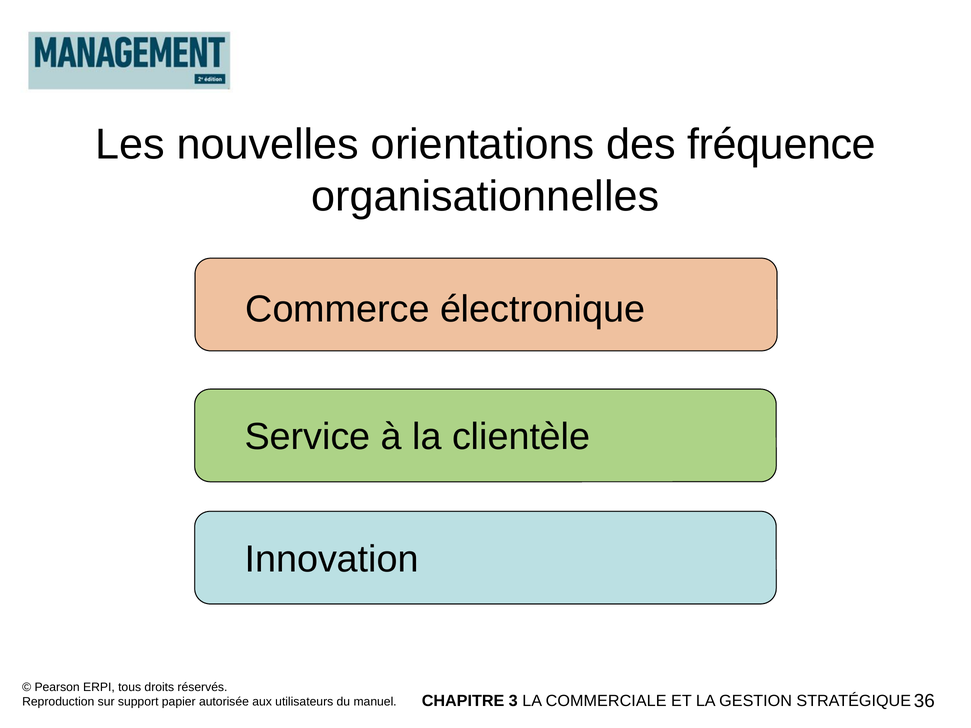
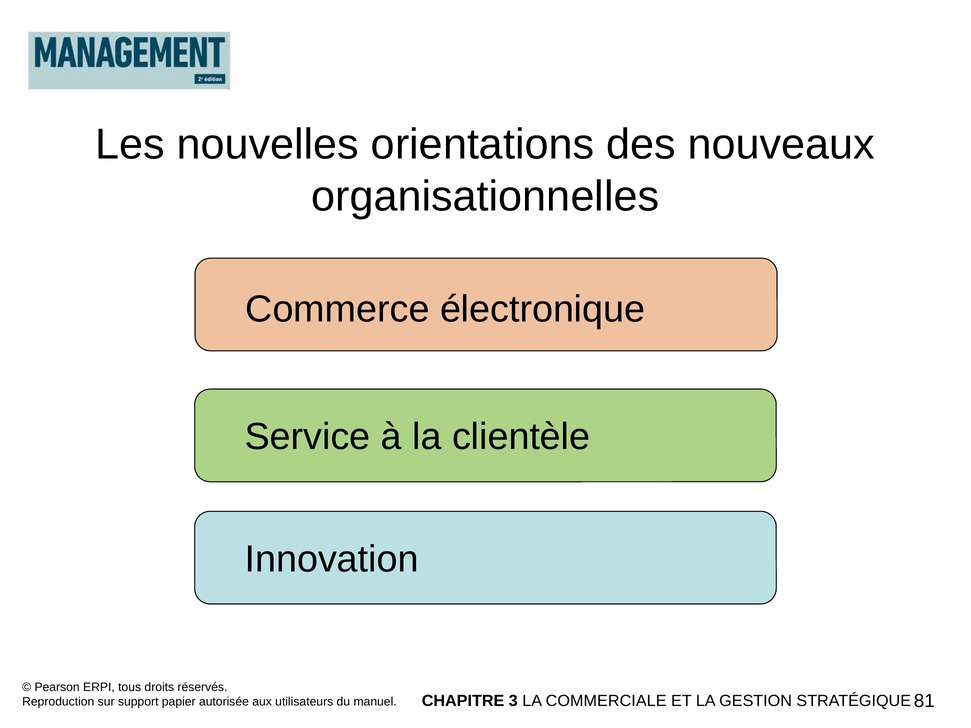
fréquence: fréquence -> nouveaux
36: 36 -> 81
